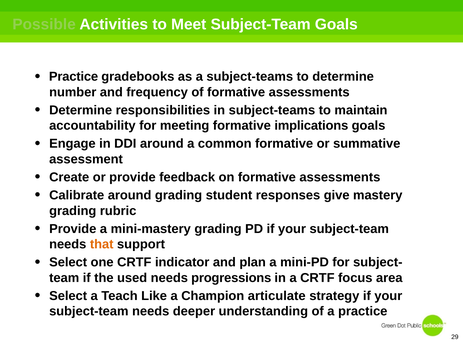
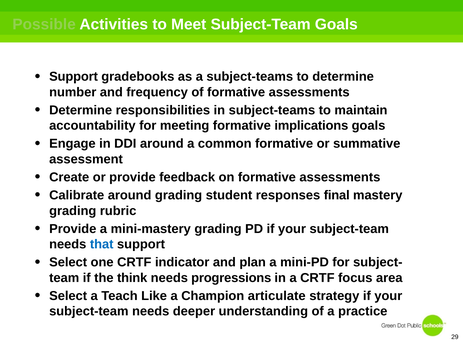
Practice at (74, 77): Practice -> Support
give: give -> final
that colour: orange -> blue
used: used -> think
